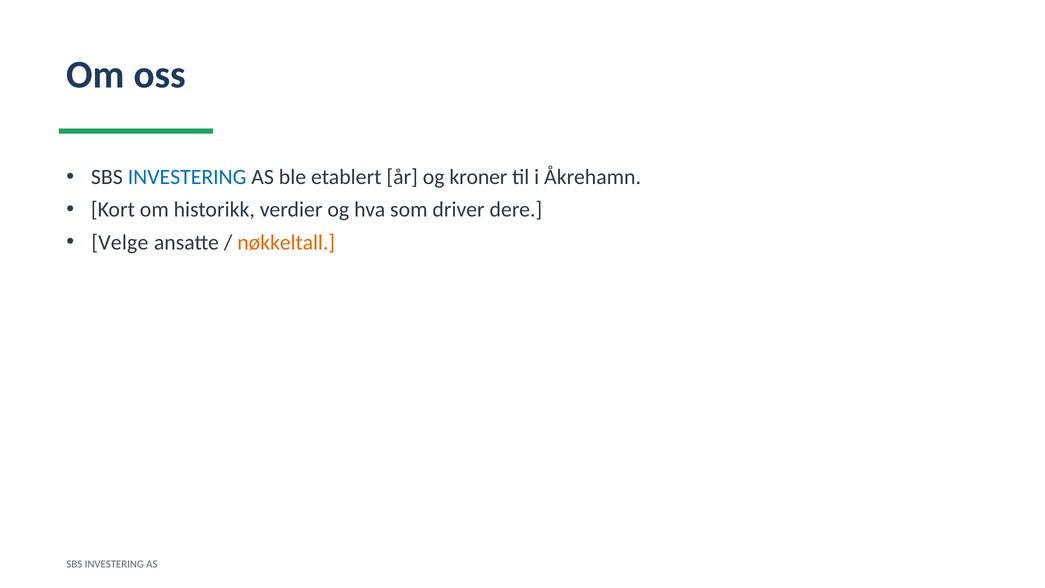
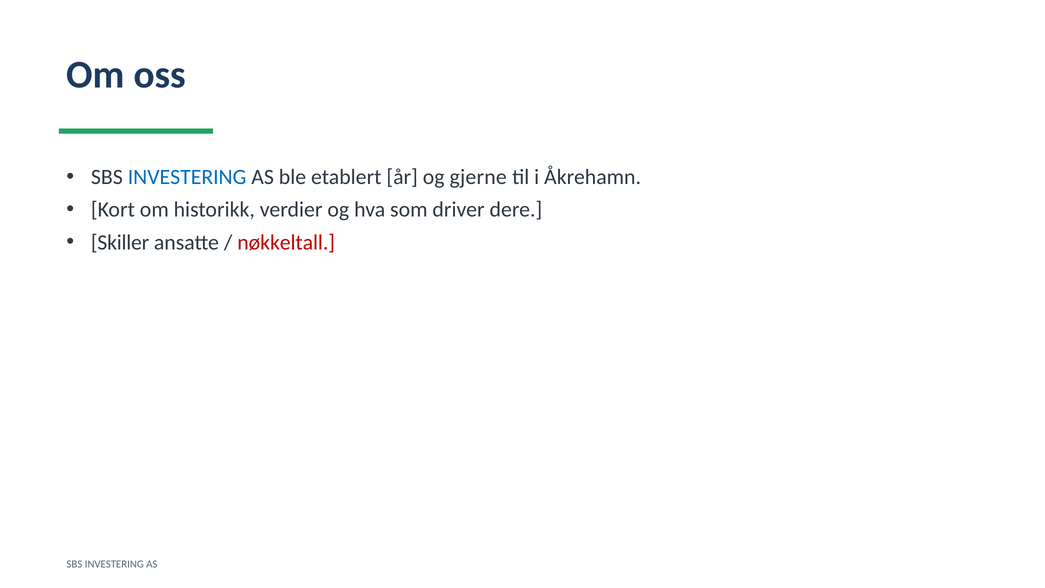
kroner: kroner -> gjerne
Velge: Velge -> Skiller
nøkkeltall colour: orange -> red
